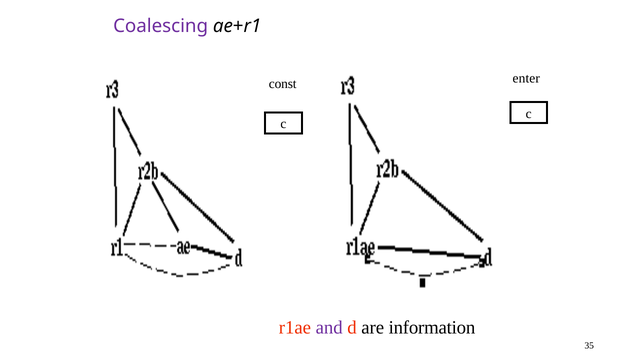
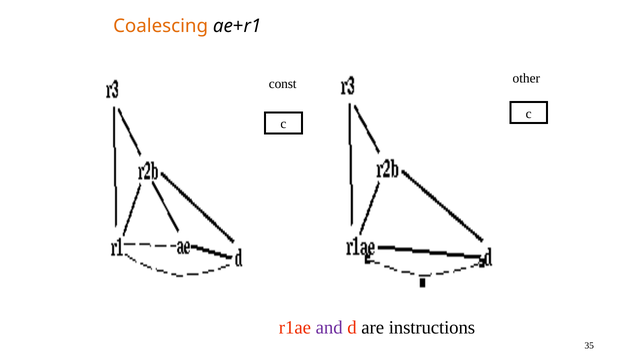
Coalescing colour: purple -> orange
enter: enter -> other
information: information -> instructions
